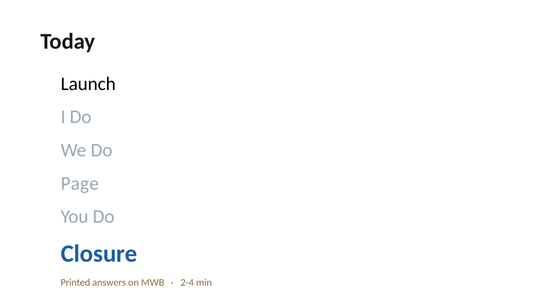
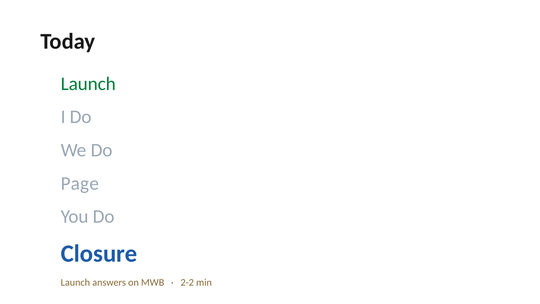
Launch at (88, 84) colour: black -> green
Printed at (75, 282): Printed -> Launch
2-4: 2-4 -> 2-2
